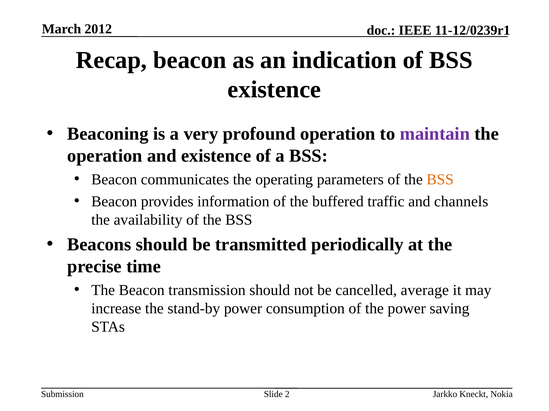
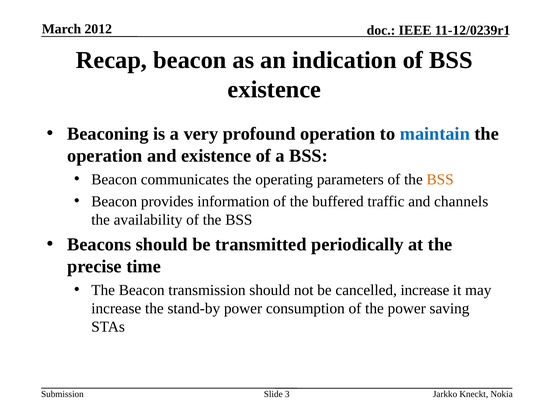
maintain colour: purple -> blue
cancelled average: average -> increase
2: 2 -> 3
